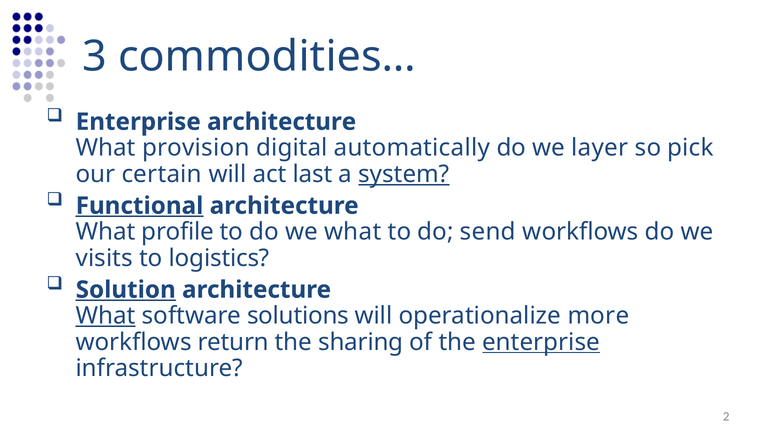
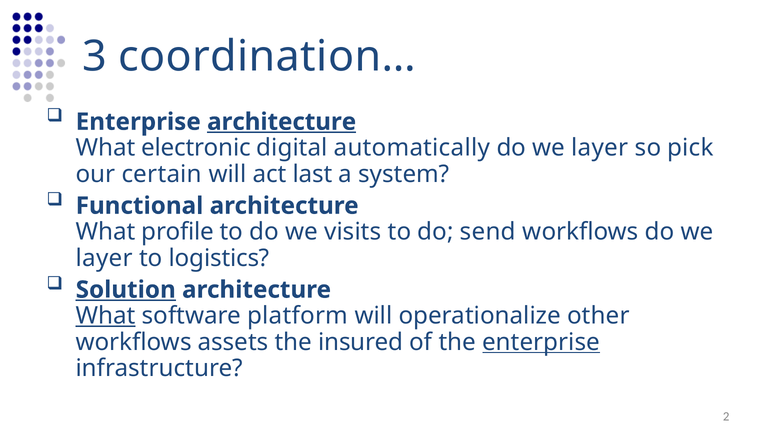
commodities…: commodities… -> coordination…
architecture at (282, 122) underline: none -> present
provision: provision -> electronic
system underline: present -> none
Functional underline: present -> none
we what: what -> visits
visits at (104, 258): visits -> layer
solutions: solutions -> platform
more: more -> other
return: return -> assets
sharing: sharing -> insured
